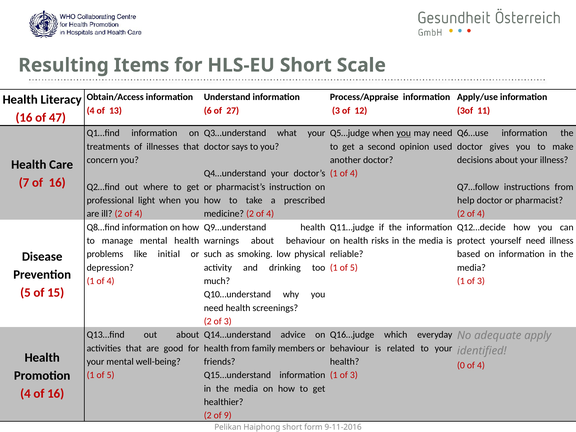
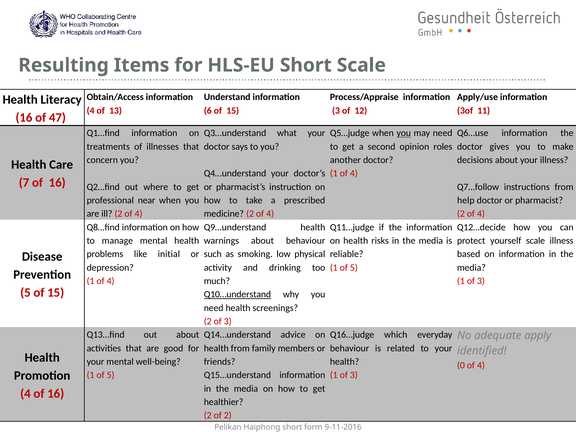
6 of 27: 27 -> 15
used: used -> roles
light: light -> near
yourself need: need -> scale
Q10…understand underline: none -> present
of 9: 9 -> 2
